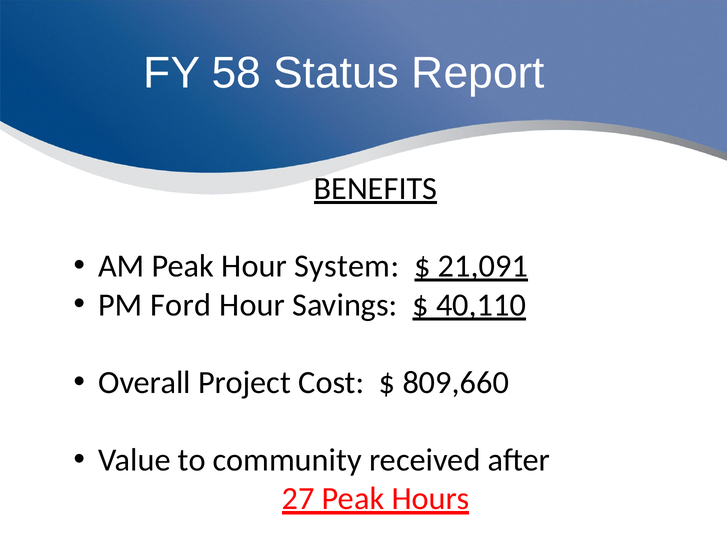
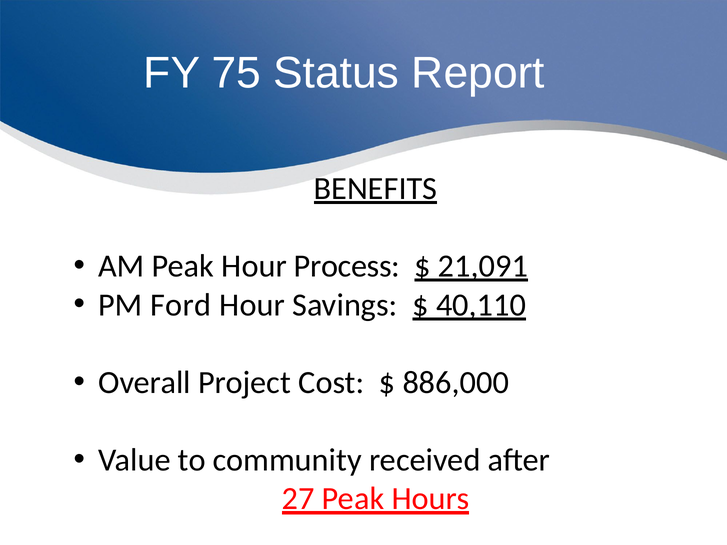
58: 58 -> 75
System: System -> Process
809,660: 809,660 -> 886,000
